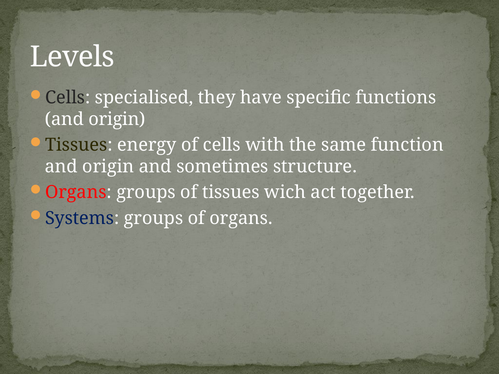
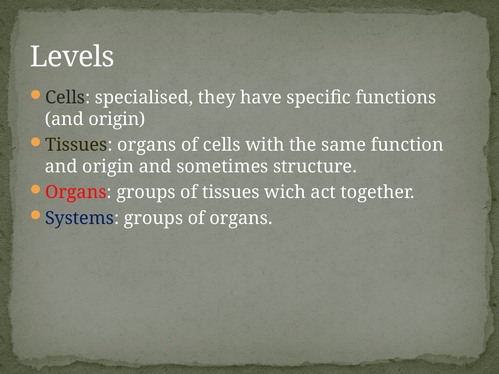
Tissues energy: energy -> organs
